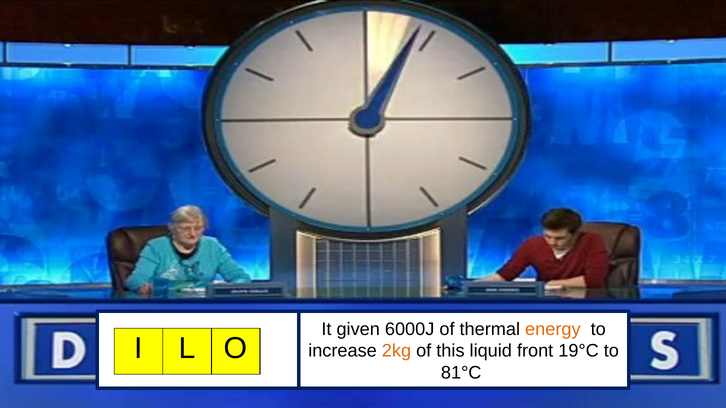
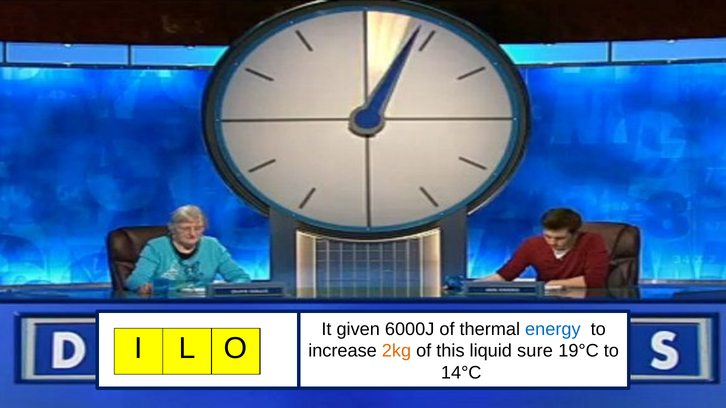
energy colour: orange -> blue
front: front -> sure
81°C: 81°C -> 14°C
